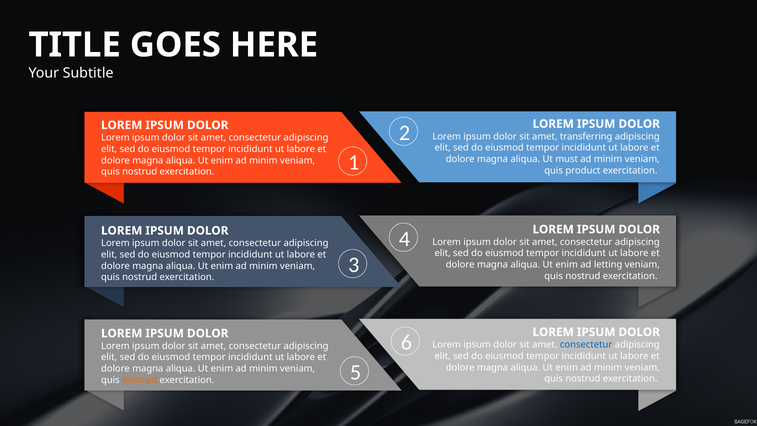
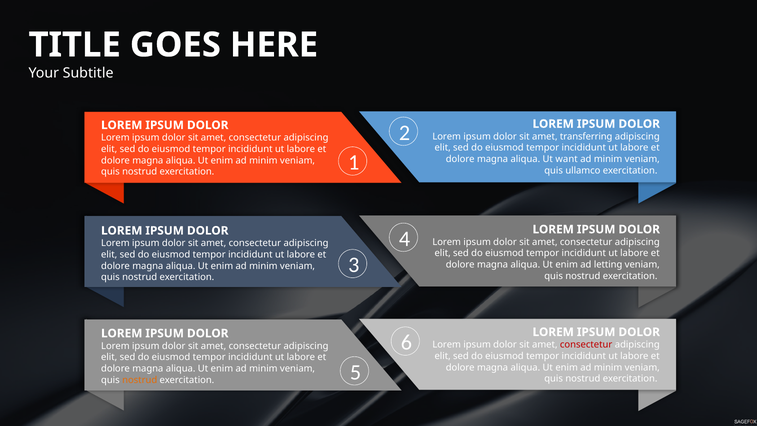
must: must -> want
product: product -> ullamco
consectetur at (586, 345) colour: blue -> red
